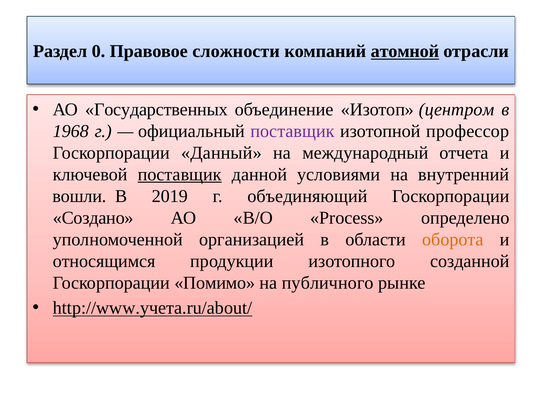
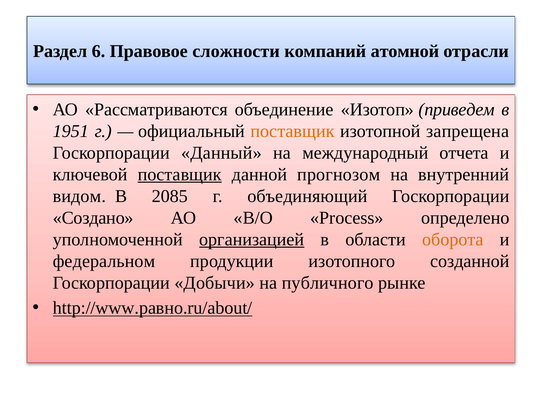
0: 0 -> 6
атомной underline: present -> none
Государственных: Государственных -> Рассматриваются
центром: центром -> приведем
1968: 1968 -> 1951
поставщик at (292, 131) colour: purple -> orange
профессор: профессор -> запрещена
условиями: условиями -> прогнозом
вошли: вошли -> видом
2019: 2019 -> 2085
организацией underline: none -> present
относящимся: относящимся -> федеральном
Помимо: Помимо -> Добычи
http://www.учета.ru/about/: http://www.учета.ru/about/ -> http://www.равно.ru/about/
